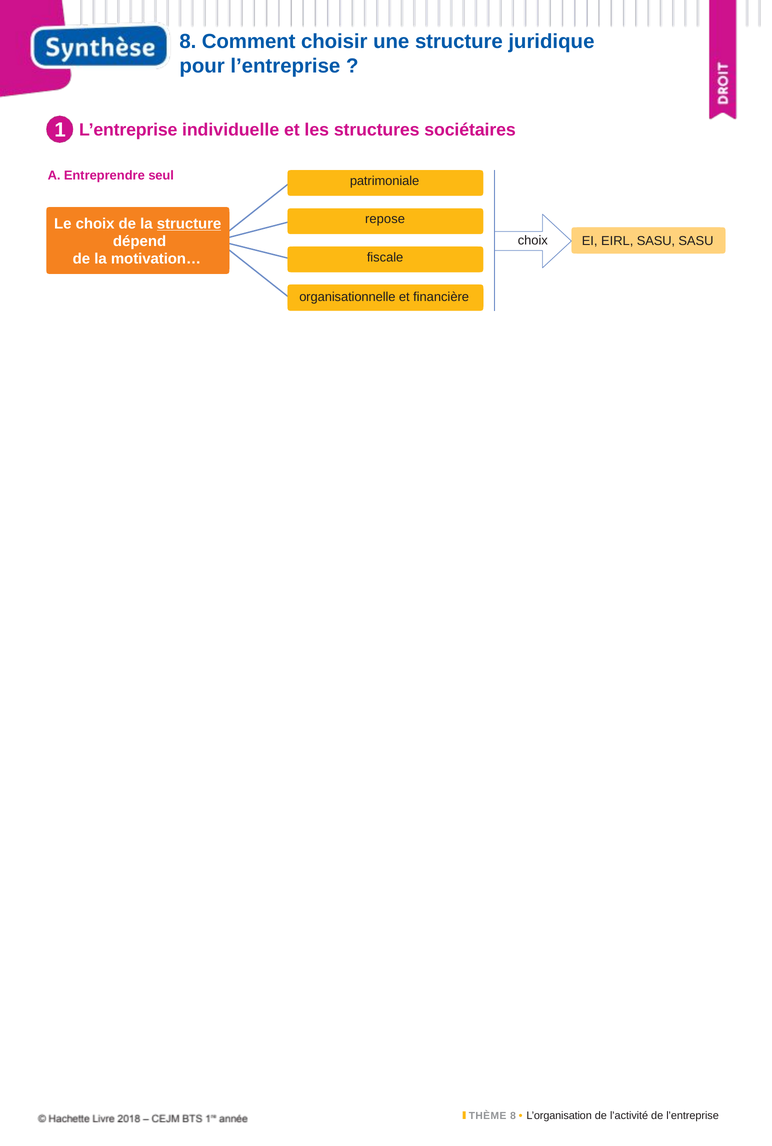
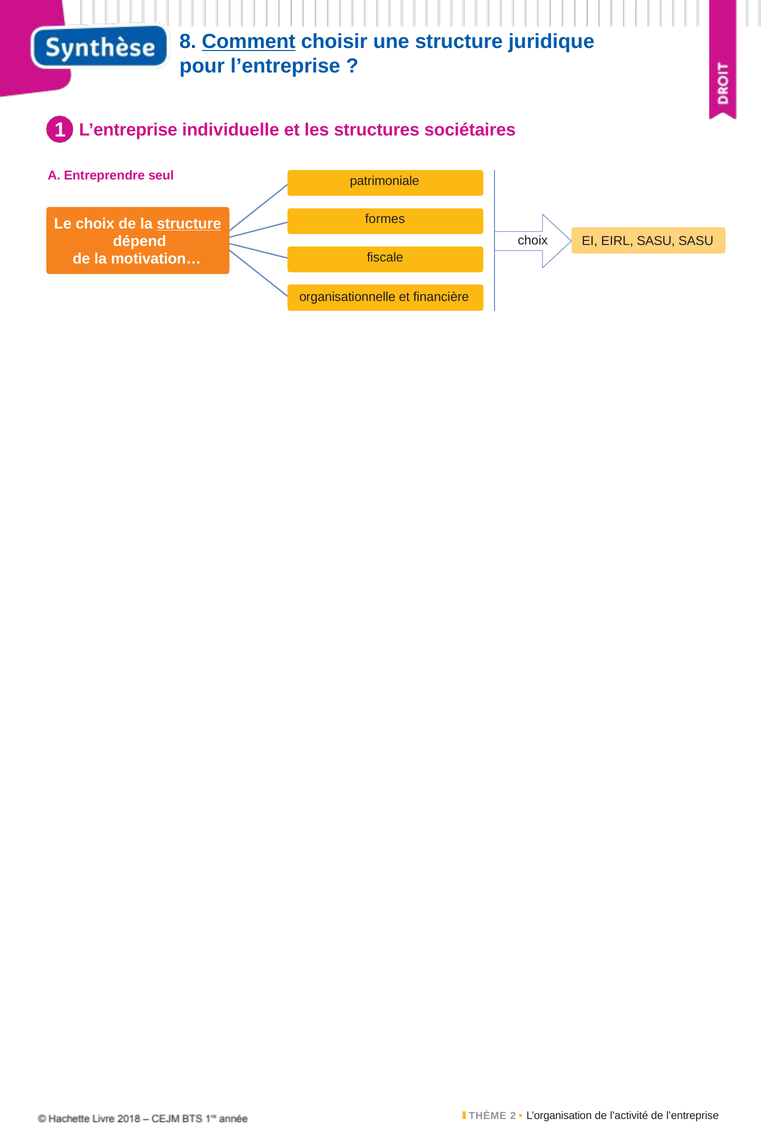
Comment underline: none -> present
repose: repose -> formes
THÈME 8: 8 -> 2
